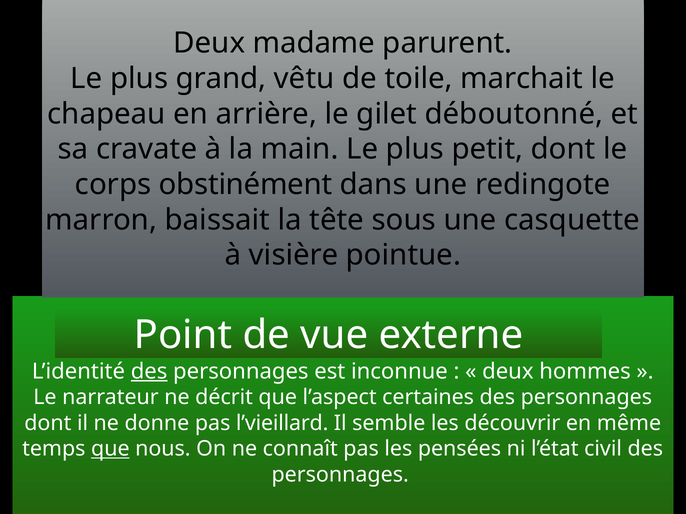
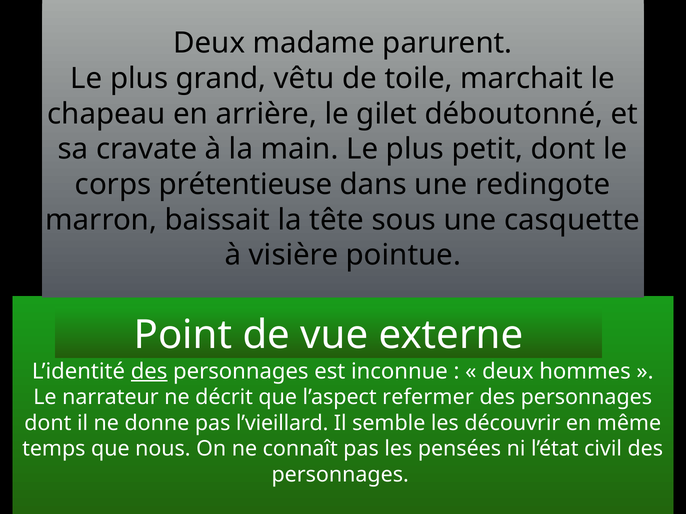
obstinément: obstinément -> prétentieuse
certaines: certaines -> refermer
que at (110, 449) underline: present -> none
